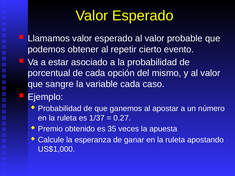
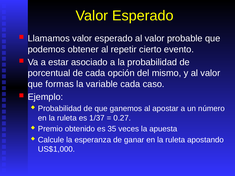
sangre: sangre -> formas
